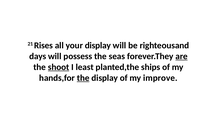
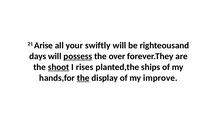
Rises: Rises -> Arise
your display: display -> swiftly
possess underline: none -> present
seas: seas -> over
are underline: present -> none
least: least -> rises
